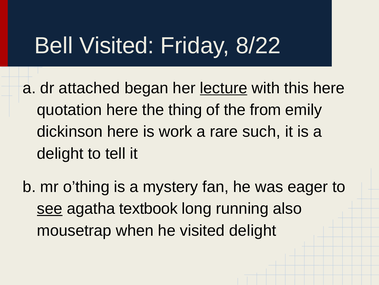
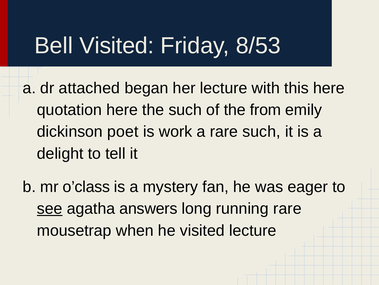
8/22: 8/22 -> 8/53
lecture at (224, 88) underline: present -> none
the thing: thing -> such
dickinson here: here -> poet
o’thing: o’thing -> o’class
textbook: textbook -> answers
running also: also -> rare
visited delight: delight -> lecture
